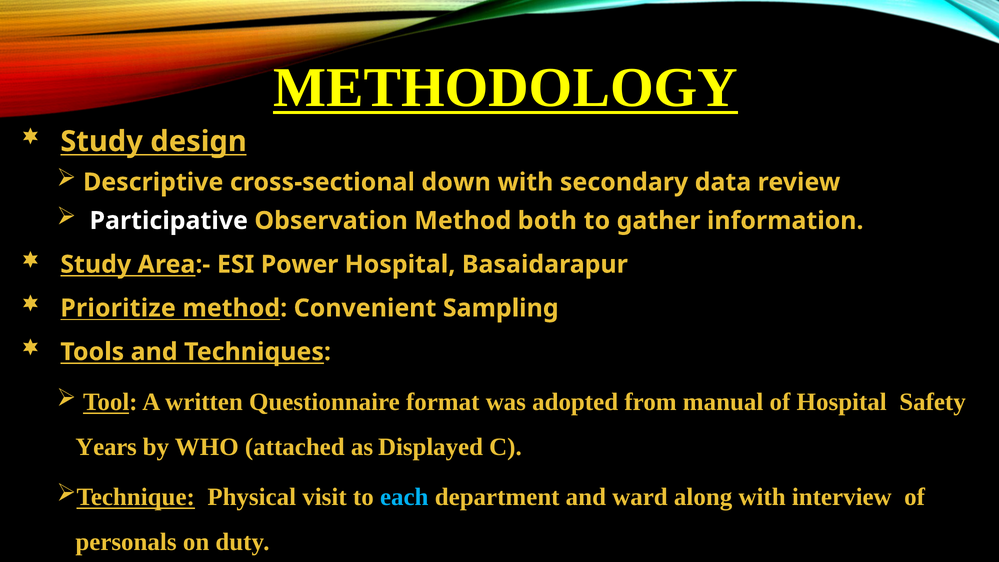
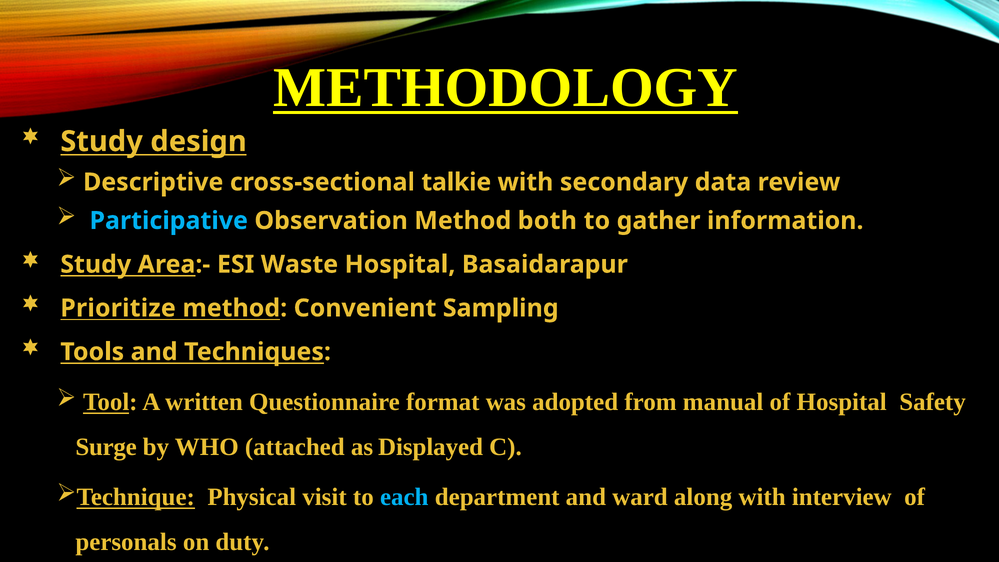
down: down -> talkie
Participative colour: white -> light blue
Power: Power -> Waste
Years: Years -> Surge
